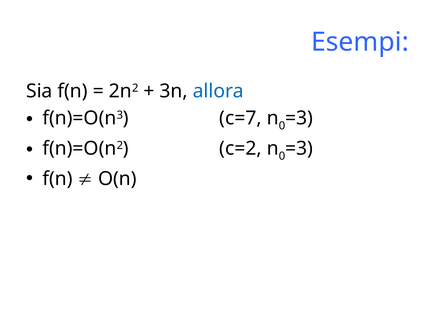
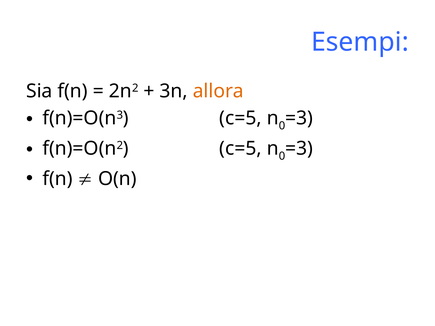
allora colour: blue -> orange
f(n)=O(n3 c=7: c=7 -> c=5
f(n)=O(n2 c=2: c=2 -> c=5
